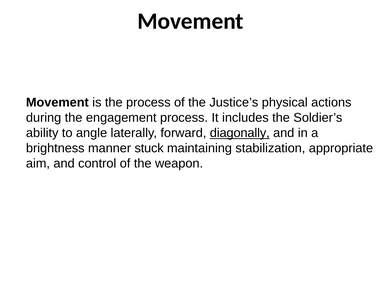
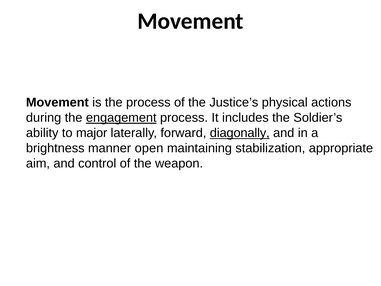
engagement underline: none -> present
angle: angle -> major
stuck: stuck -> open
